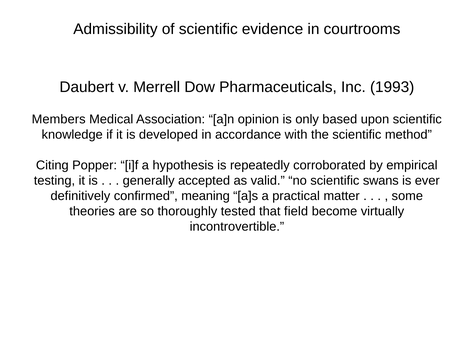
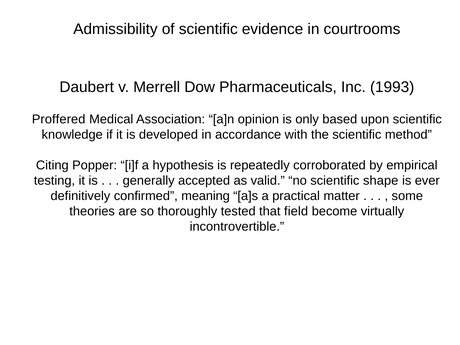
Members: Members -> Proffered
swans: swans -> shape
